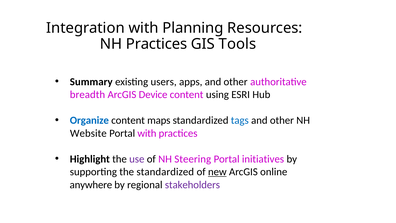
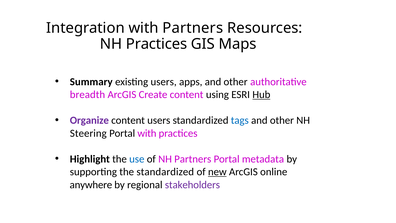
with Planning: Planning -> Partners
Tools: Tools -> Maps
Device: Device -> Create
Hub underline: none -> present
Organize colour: blue -> purple
content maps: maps -> users
Website: Website -> Steering
use colour: purple -> blue
NH Steering: Steering -> Partners
initiatives: initiatives -> metadata
